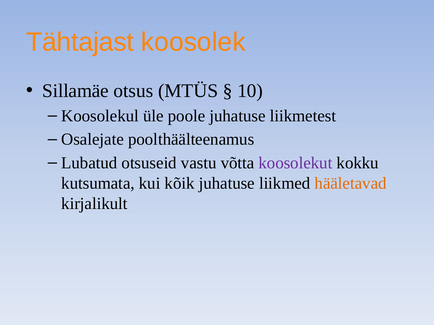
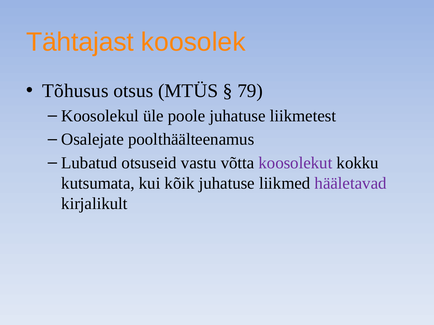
Sillamäe: Sillamäe -> Tõhusus
10: 10 -> 79
hääletavad colour: orange -> purple
